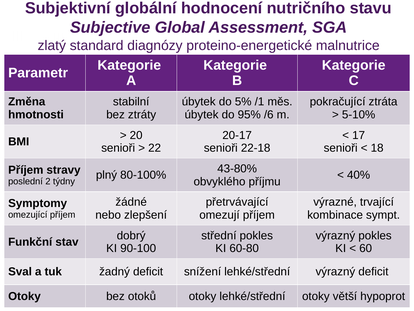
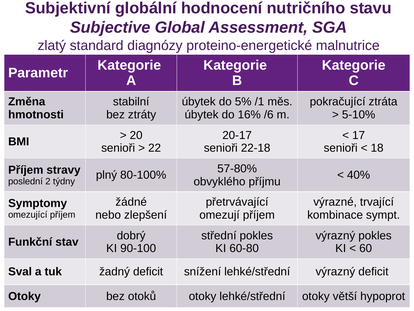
95%: 95% -> 16%
43-80%: 43-80% -> 57-80%
